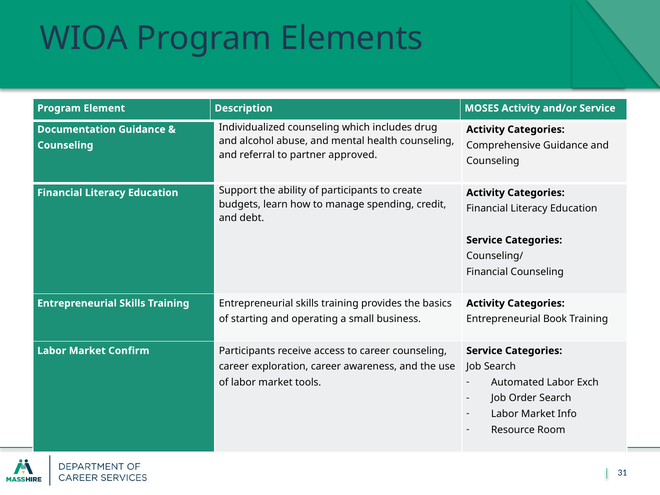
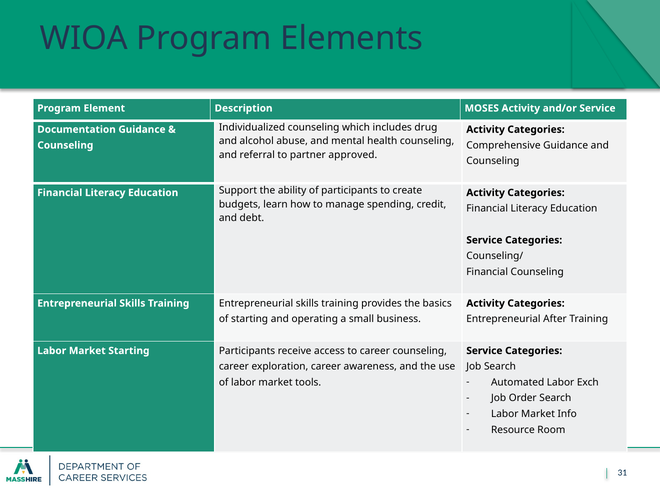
Book: Book -> After
Market Confirm: Confirm -> Starting
